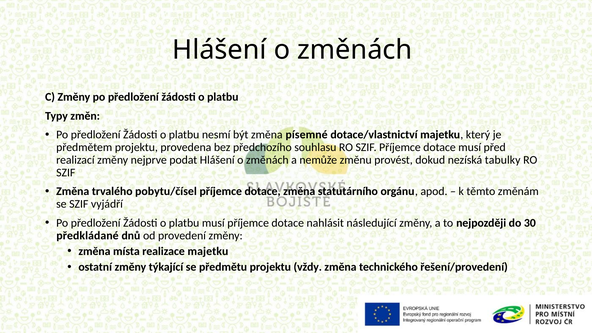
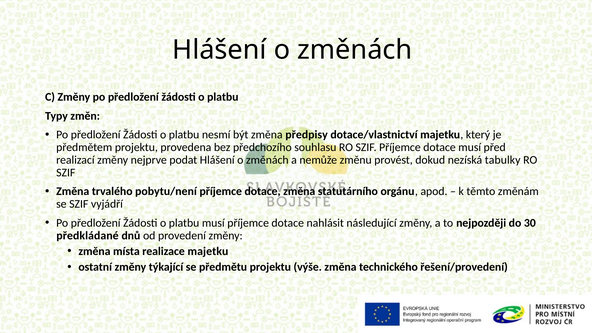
písemné: písemné -> předpisy
pobytu/čísel: pobytu/čísel -> pobytu/není
vždy: vždy -> výše
